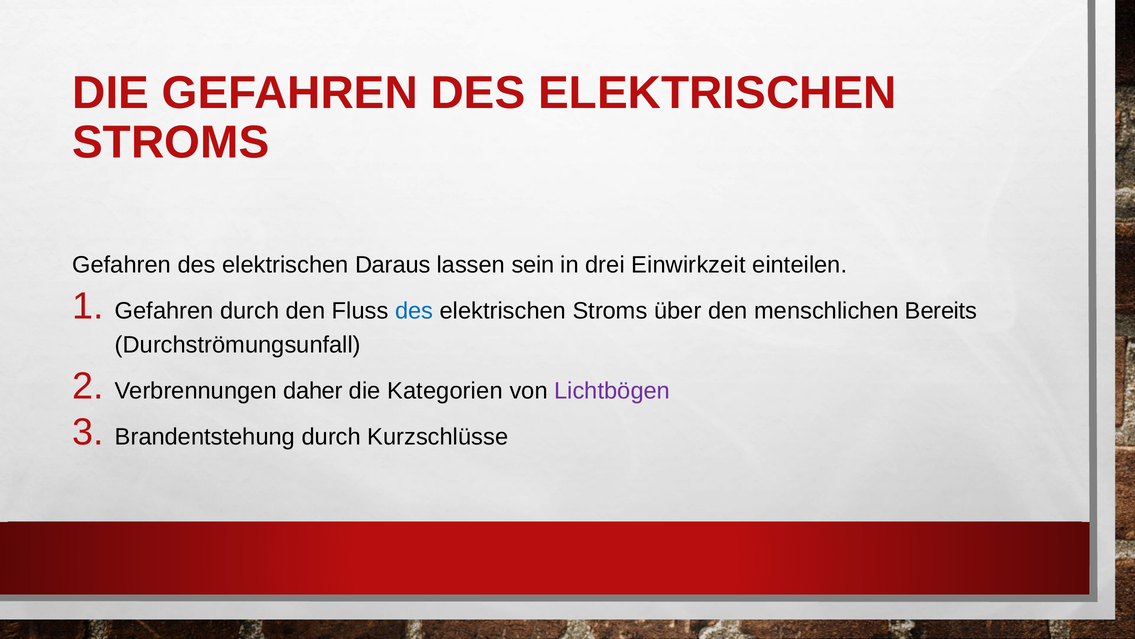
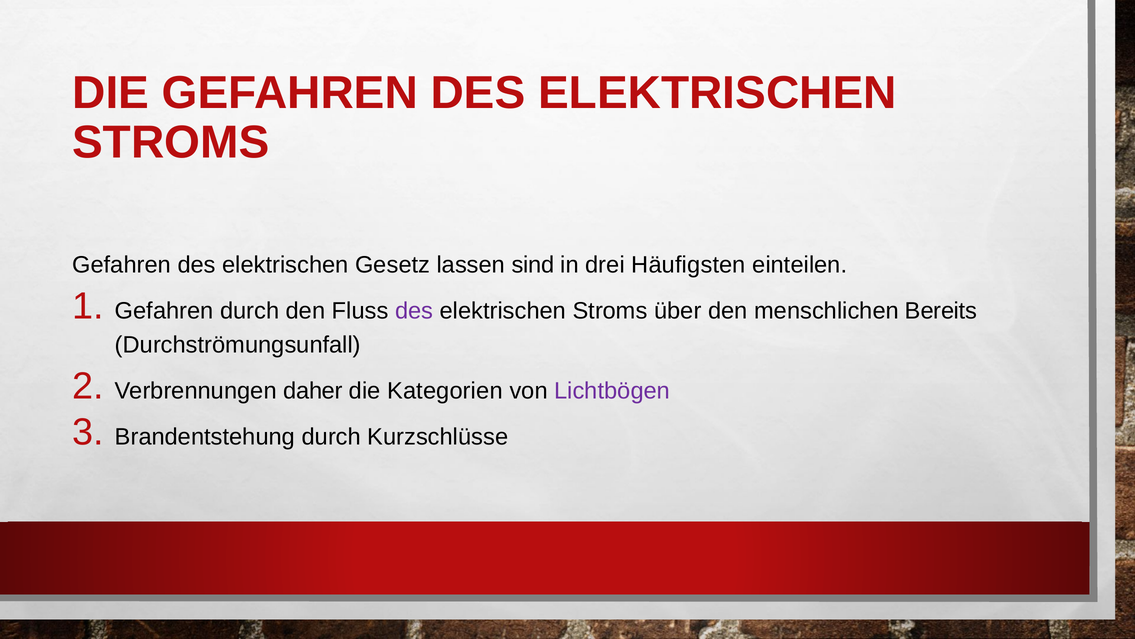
Daraus: Daraus -> Gesetz
sein: sein -> sind
Einwirkzeit: Einwirkzeit -> Häufigsten
des at (414, 311) colour: blue -> purple
